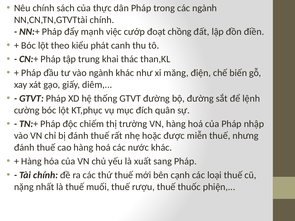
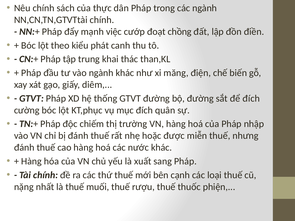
để lệnh: lệnh -> đích
